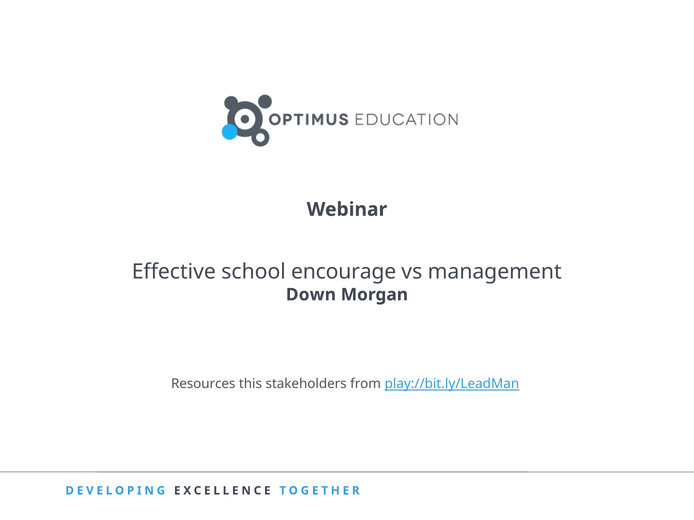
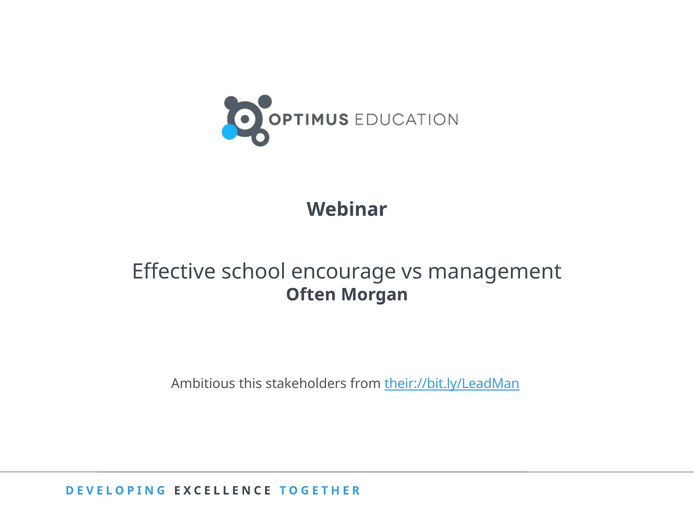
Down: Down -> Often
Resources: Resources -> Ambitious
play://bit.ly/LeadMan: play://bit.ly/LeadMan -> their://bit.ly/LeadMan
